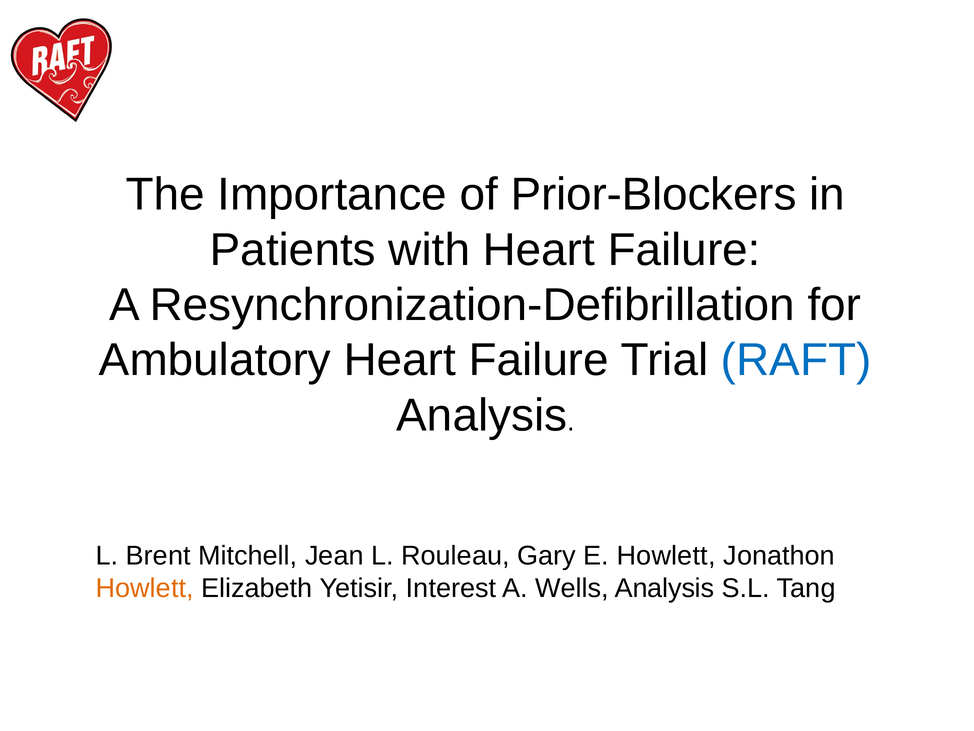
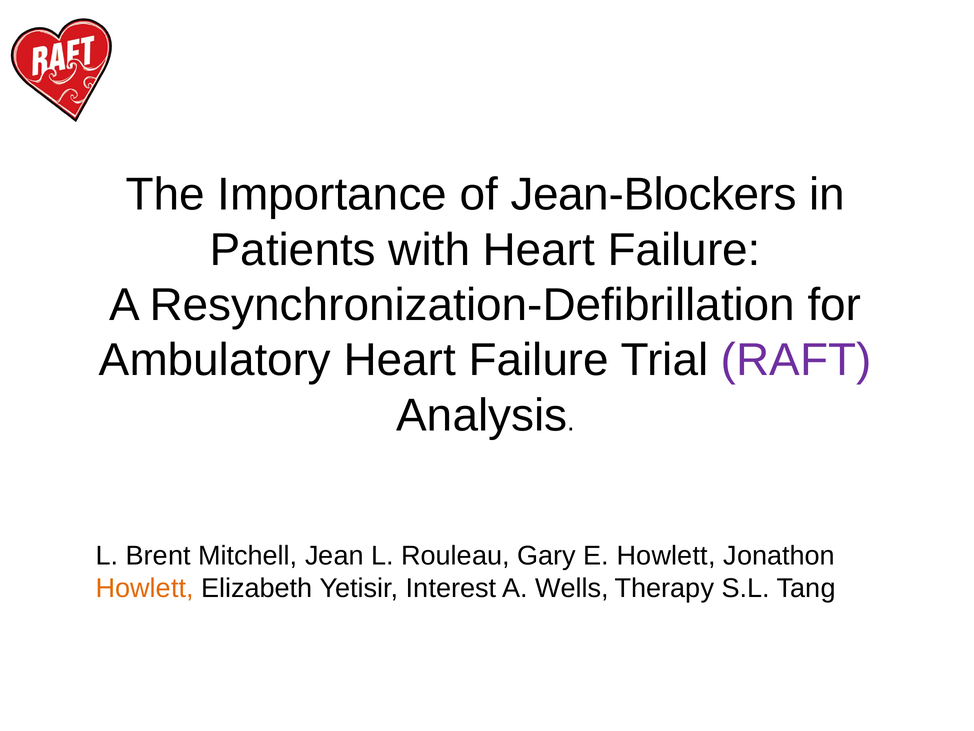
Prior-Blockers: Prior-Blockers -> Jean-Blockers
RAFT colour: blue -> purple
Wells Analysis: Analysis -> Therapy
